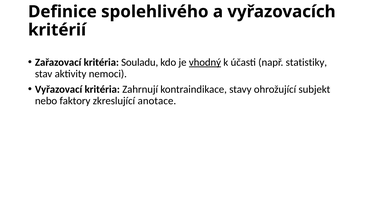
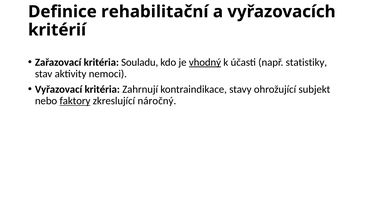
spolehlivého: spolehlivého -> rehabilitační
faktory underline: none -> present
anotace: anotace -> náročný
